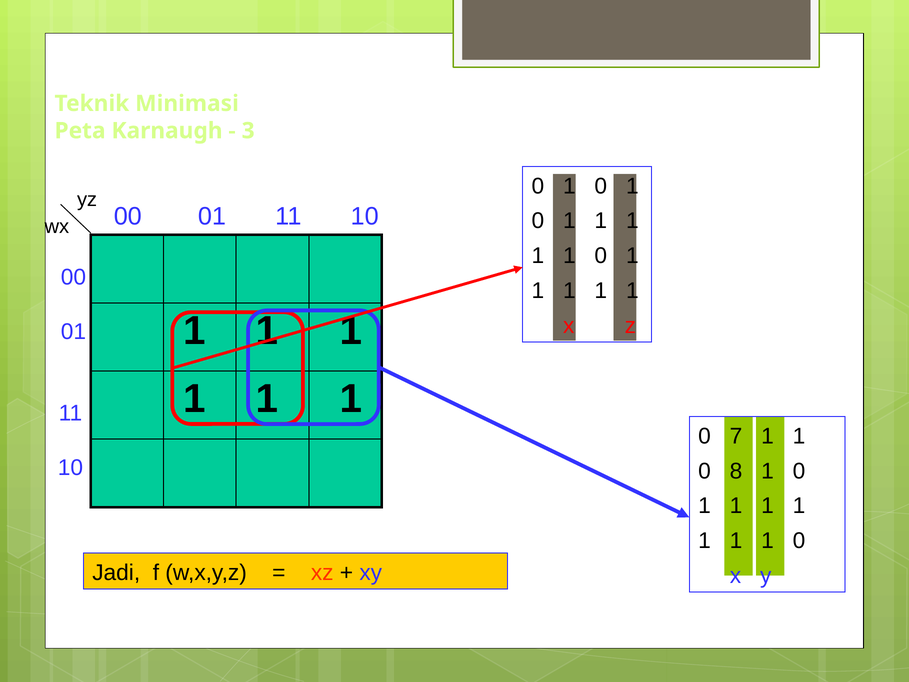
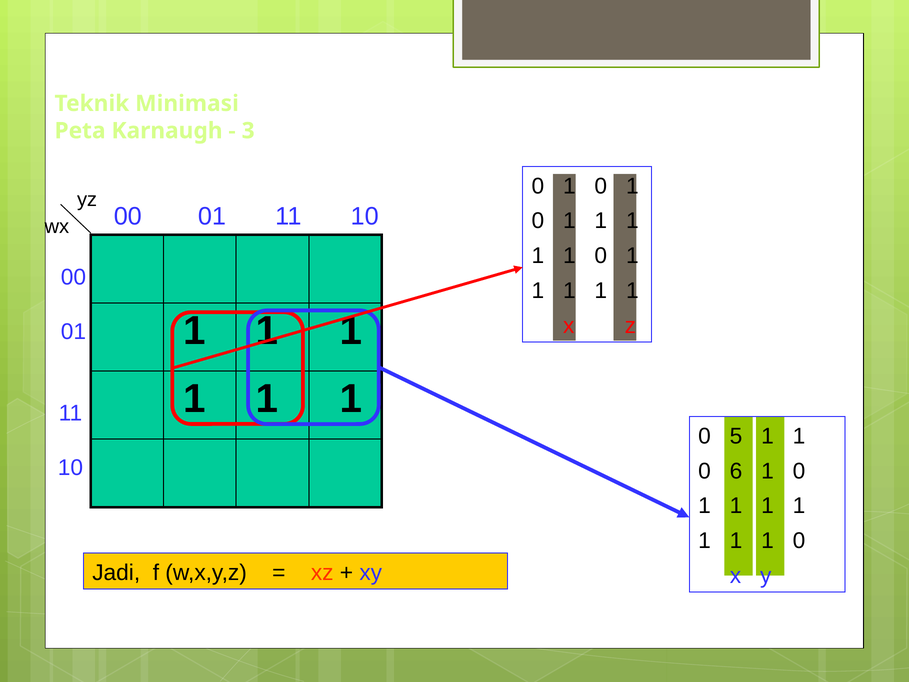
7: 7 -> 5
8: 8 -> 6
